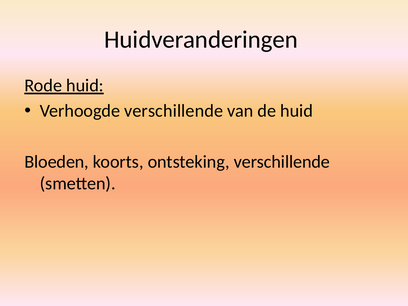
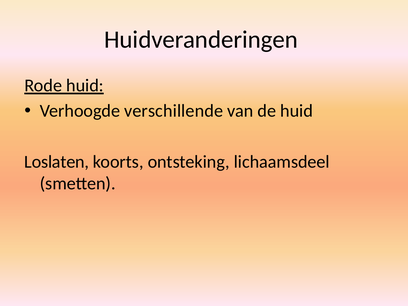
Bloeden: Bloeden -> Loslaten
ontsteking verschillende: verschillende -> lichaamsdeel
